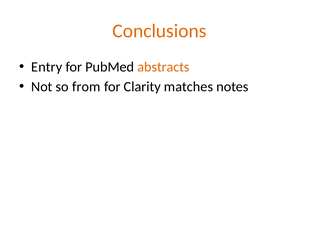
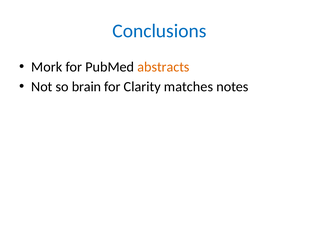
Conclusions colour: orange -> blue
Entry: Entry -> Mork
from: from -> brain
